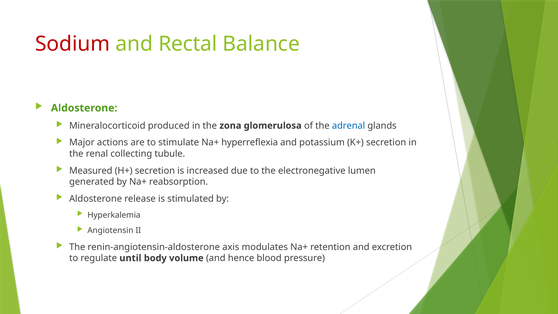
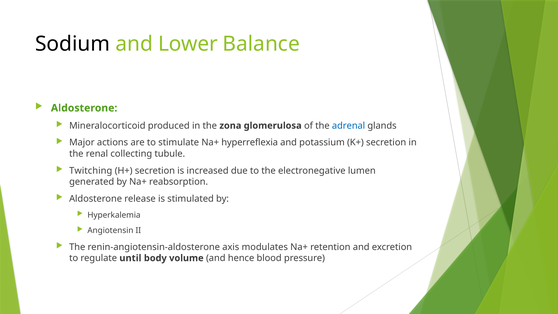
Sodium colour: red -> black
Rectal: Rectal -> Lower
Measured: Measured -> Twitching
